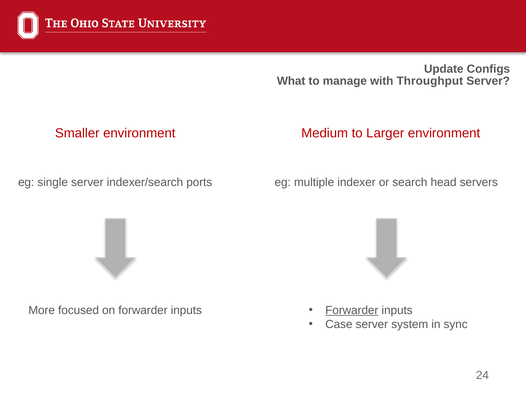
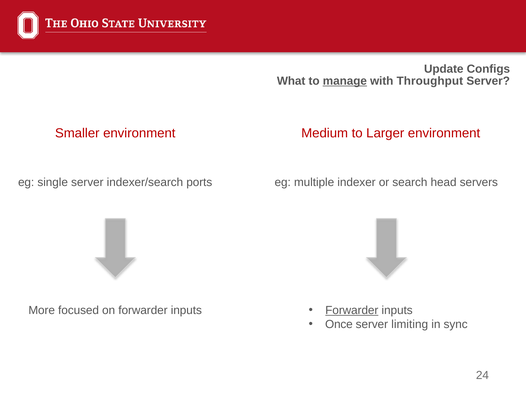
manage underline: none -> present
Case: Case -> Once
system: system -> limiting
